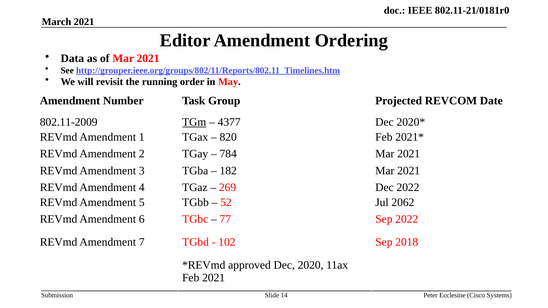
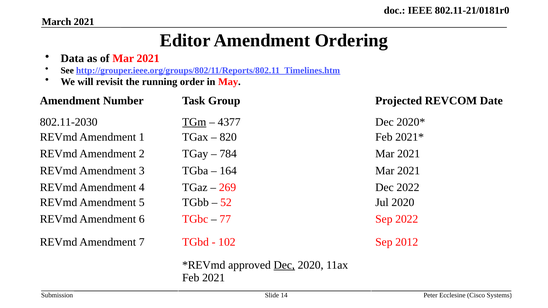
802.11-2009: 802.11-2009 -> 802.11-2030
182: 182 -> 164
Jul 2062: 2062 -> 2020
2018: 2018 -> 2012
Dec at (284, 265) underline: none -> present
